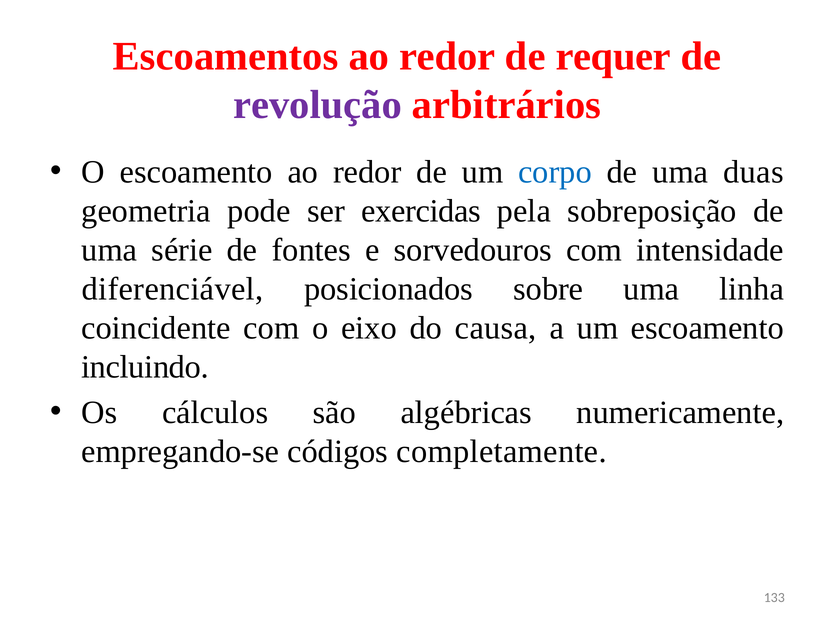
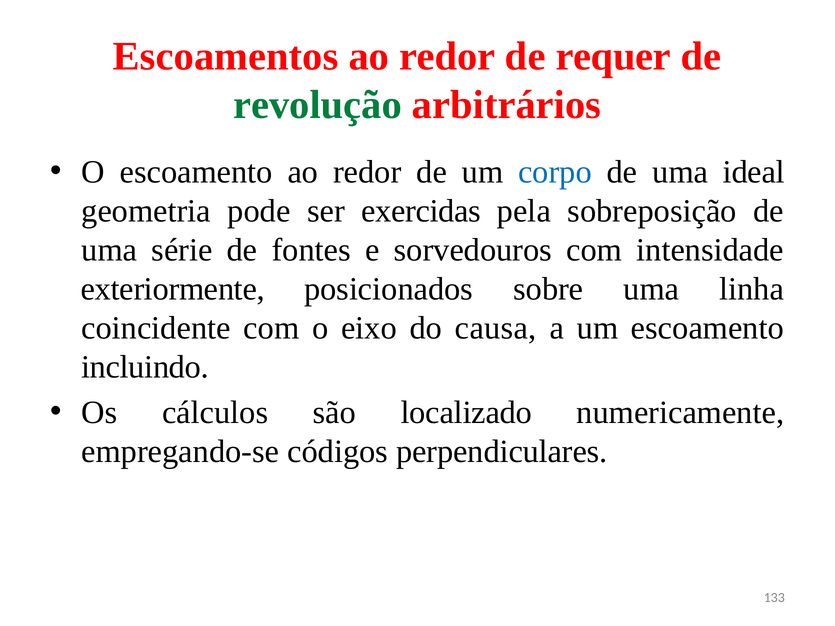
revolução colour: purple -> green
duas: duas -> ideal
diferenciável: diferenciável -> exteriormente
algébricas: algébricas -> localizado
completamente: completamente -> perpendiculares
